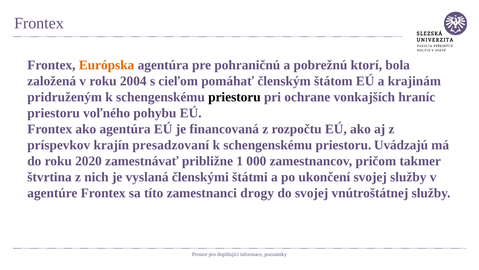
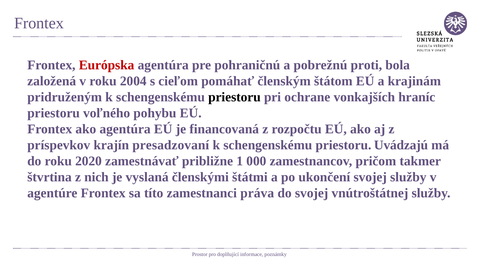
Európska colour: orange -> red
ktorí: ktorí -> proti
drogy: drogy -> práva
